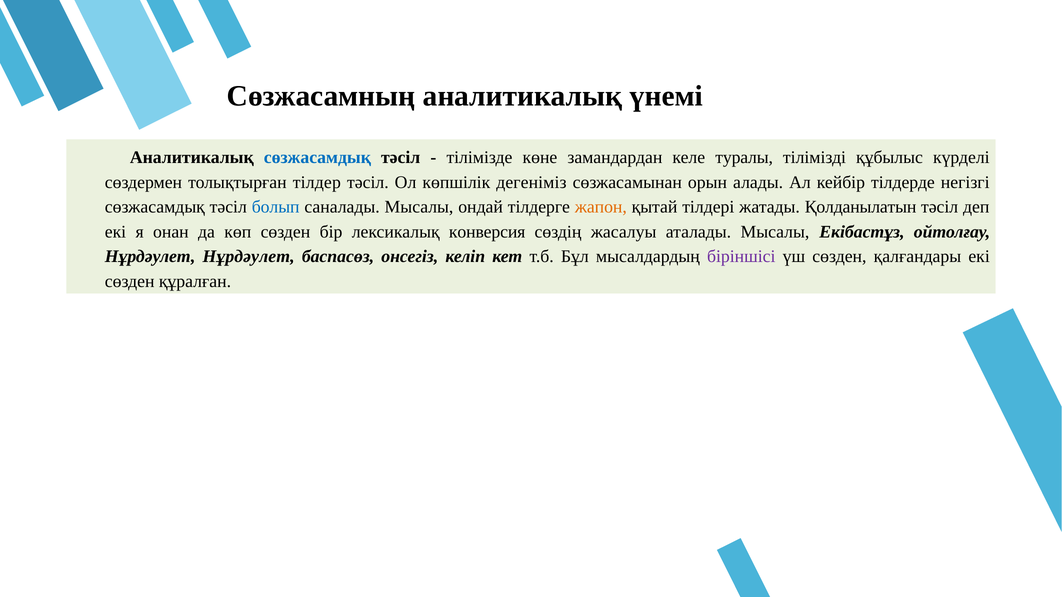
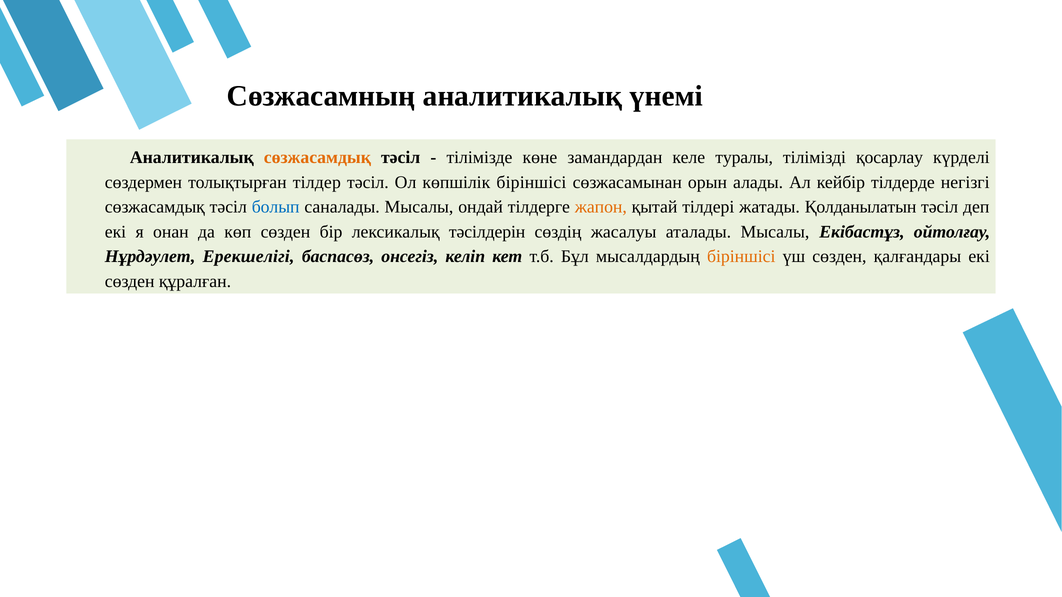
сөзжасамдық at (317, 157) colour: blue -> orange
құбылыс: құбылыс -> қосарлау
көпшілік дегеніміз: дегеніміз -> біріншісі
конверсия: конверсия -> тәсілдерін
Нұрдәулет Нұрдәулет: Нұрдәулет -> Ерекшелігі
біріншісі at (741, 257) colour: purple -> orange
